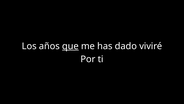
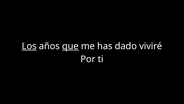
Los underline: none -> present
